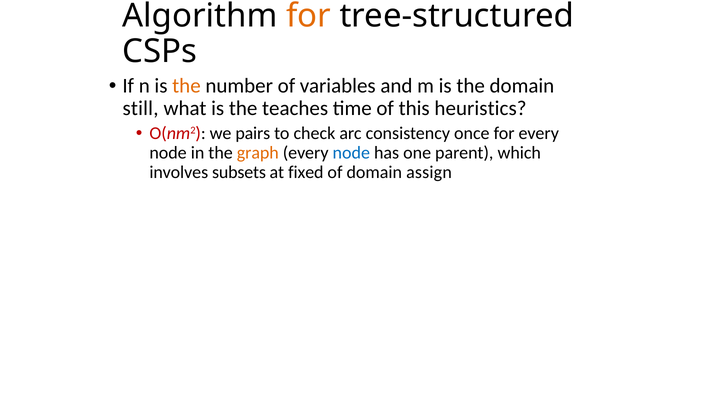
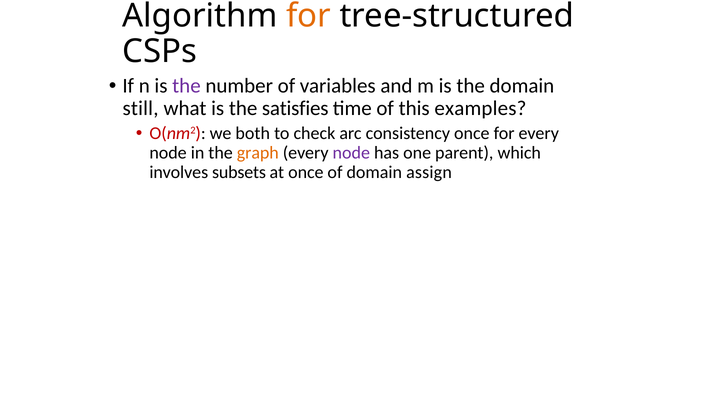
the at (186, 86) colour: orange -> purple
teaches: teaches -> satisfies
heuristics: heuristics -> examples
pairs: pairs -> both
node at (351, 153) colour: blue -> purple
at fixed: fixed -> once
